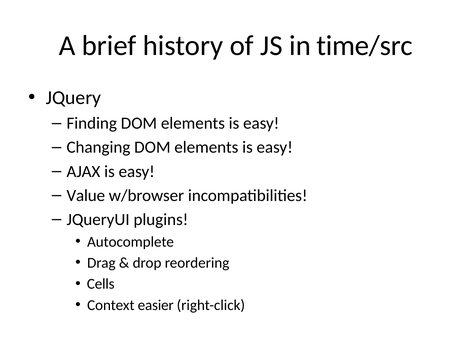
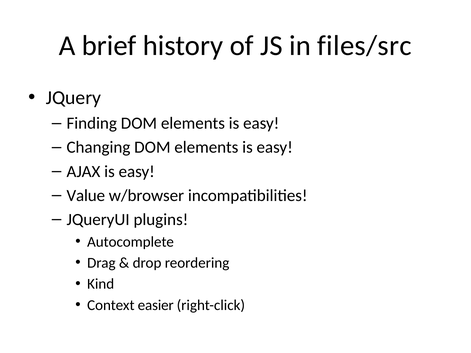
time/src: time/src -> files/src
Cells: Cells -> Kind
